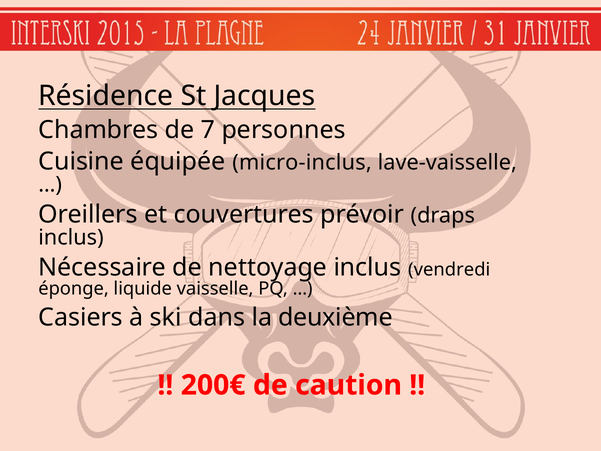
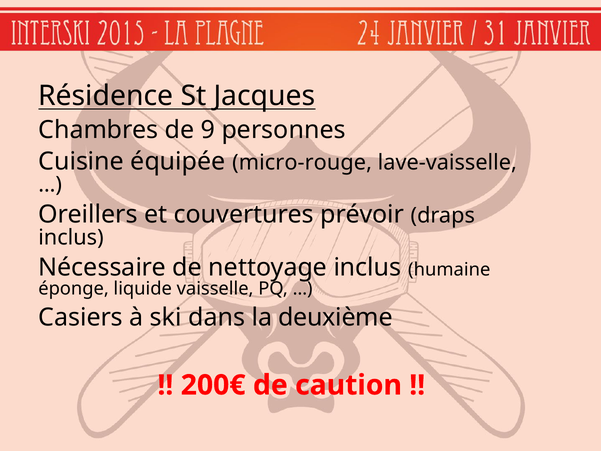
7: 7 -> 9
micro-inclus: micro-inclus -> micro-rouge
vendredi: vendredi -> humaine
